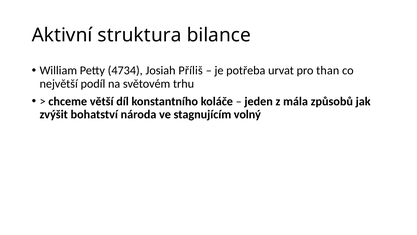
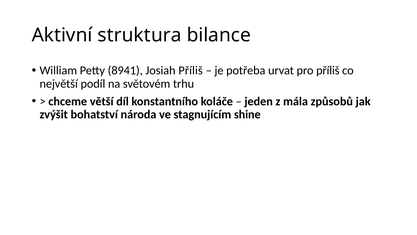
4734: 4734 -> 8941
pro than: than -> příliš
volný: volný -> shine
